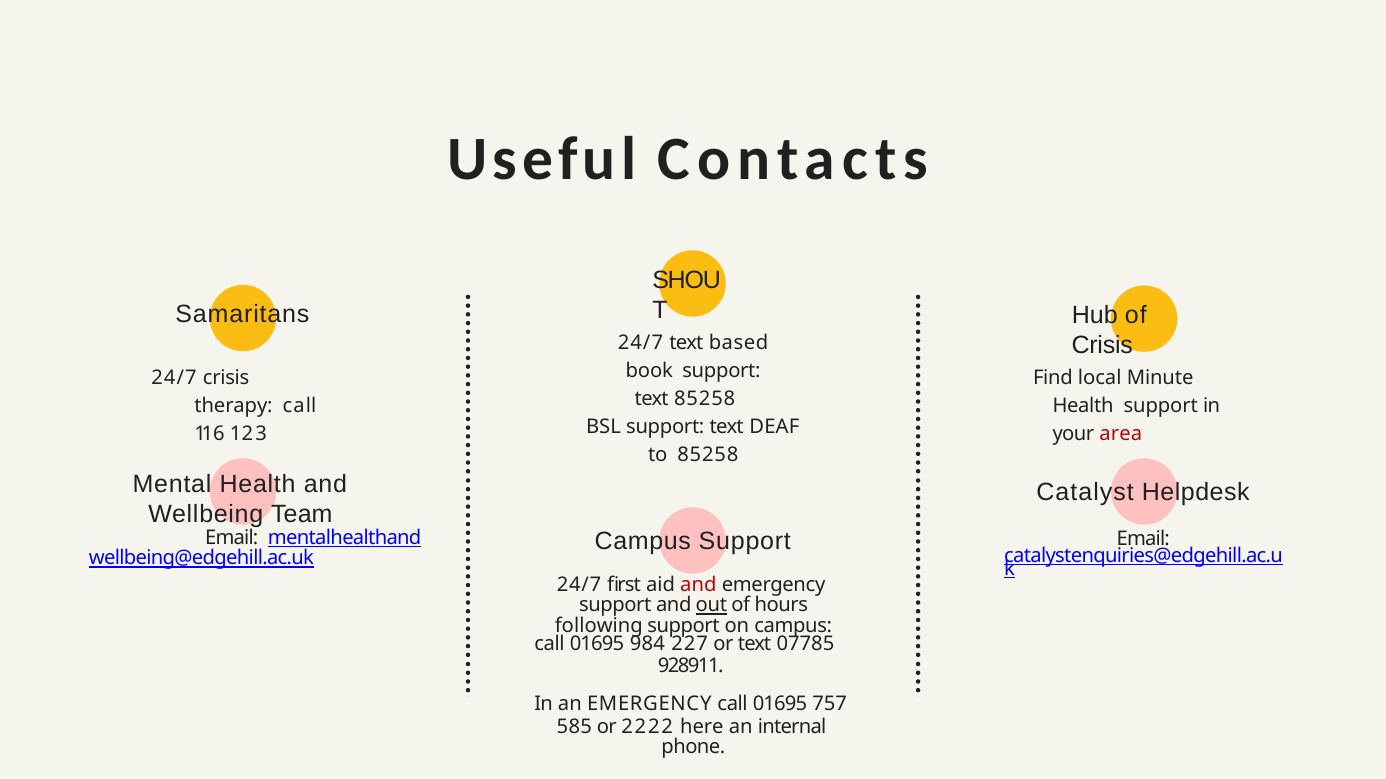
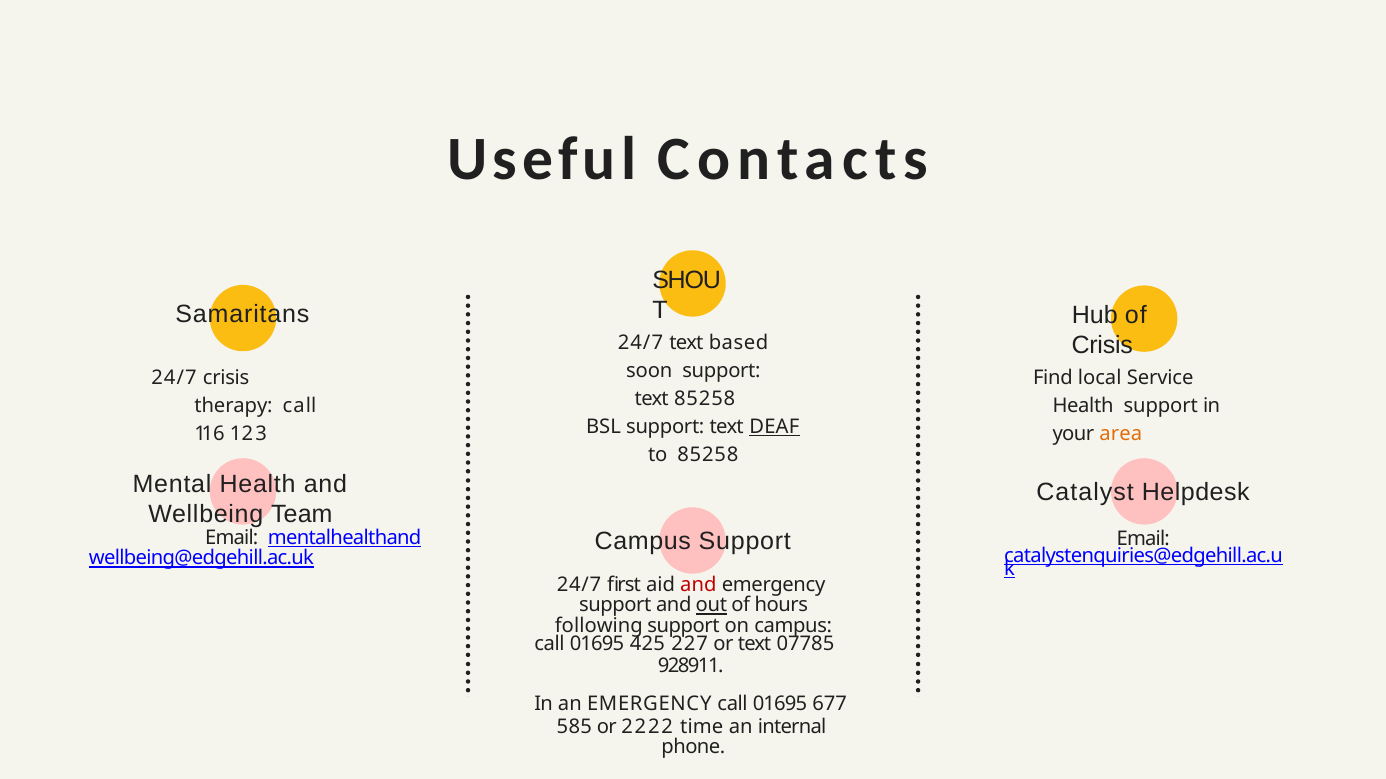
book: book -> soon
Minute: Minute -> Service
DEAF underline: none -> present
area colour: red -> orange
984: 984 -> 425
757: 757 -> 677
here: here -> time
